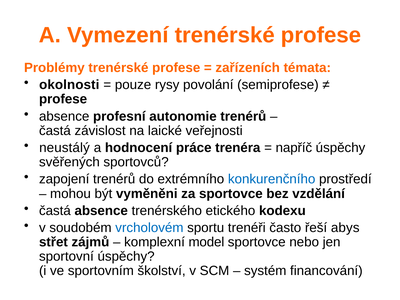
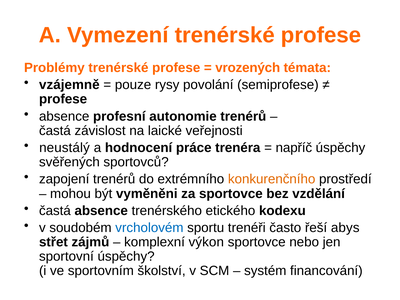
zařízeních: zařízeních -> vrozených
okolnosti: okolnosti -> vzájemně
konkurenčního colour: blue -> orange
model: model -> výkon
